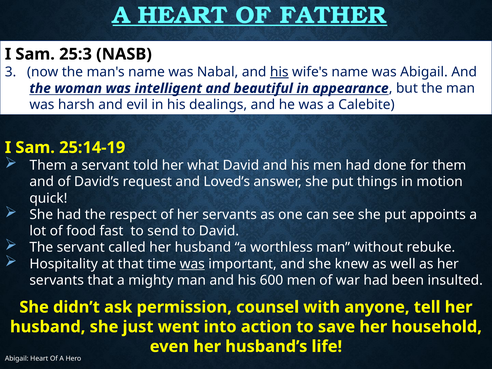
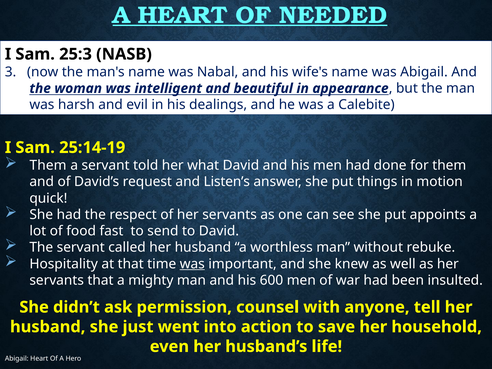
FATHER: FATHER -> NEEDED
his at (279, 72) underline: present -> none
Loved’s: Loved’s -> Listen’s
